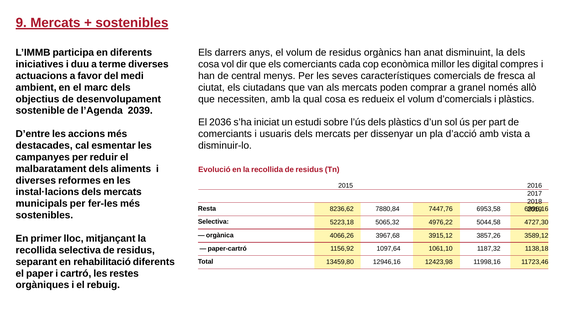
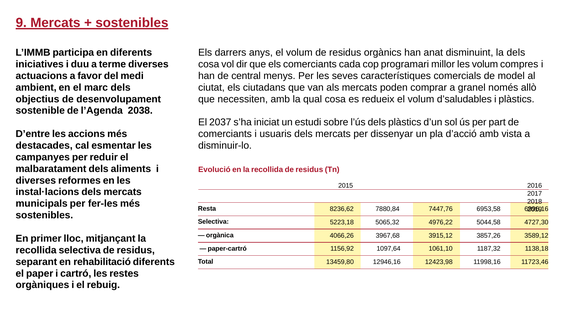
econòmica: econòmica -> programari
les digital: digital -> volum
fresca: fresca -> model
d’comercials: d’comercials -> d’saludables
2039: 2039 -> 2038
2036: 2036 -> 2037
